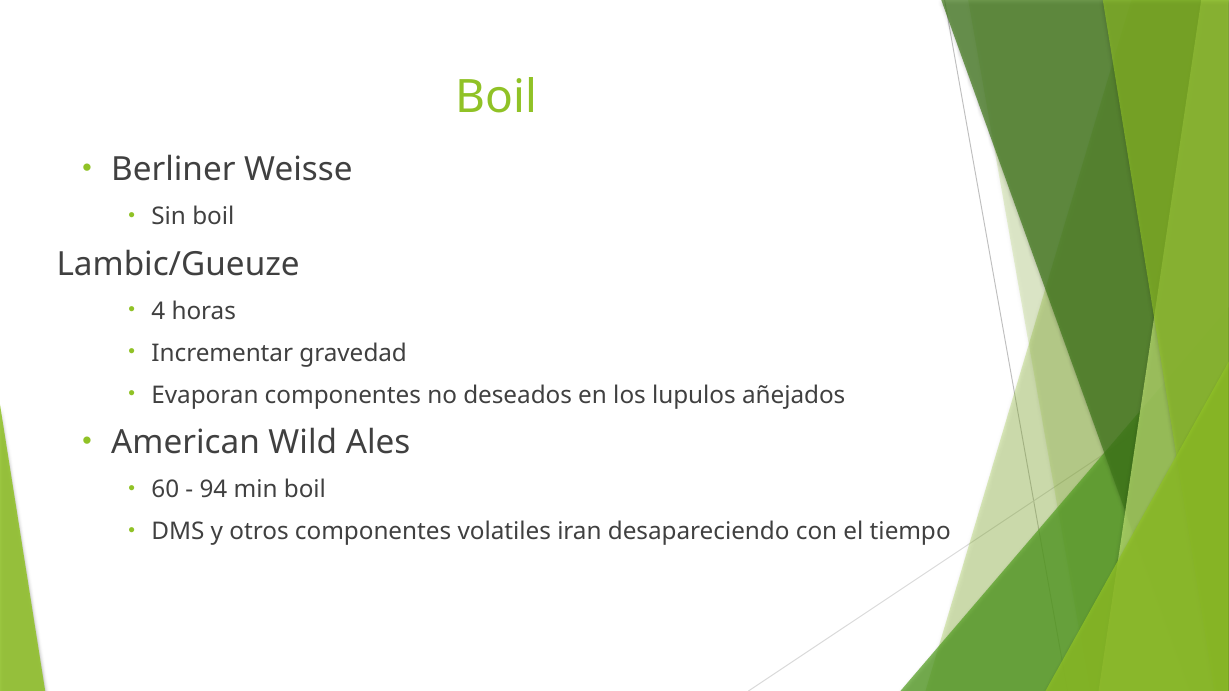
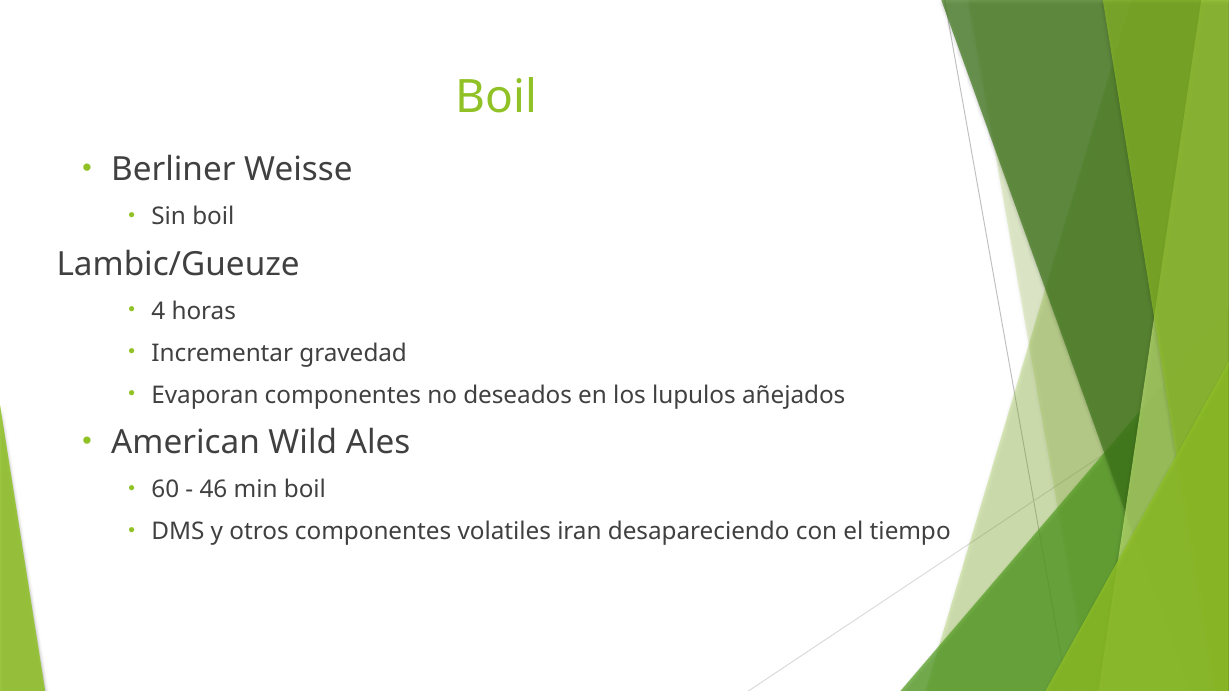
94: 94 -> 46
